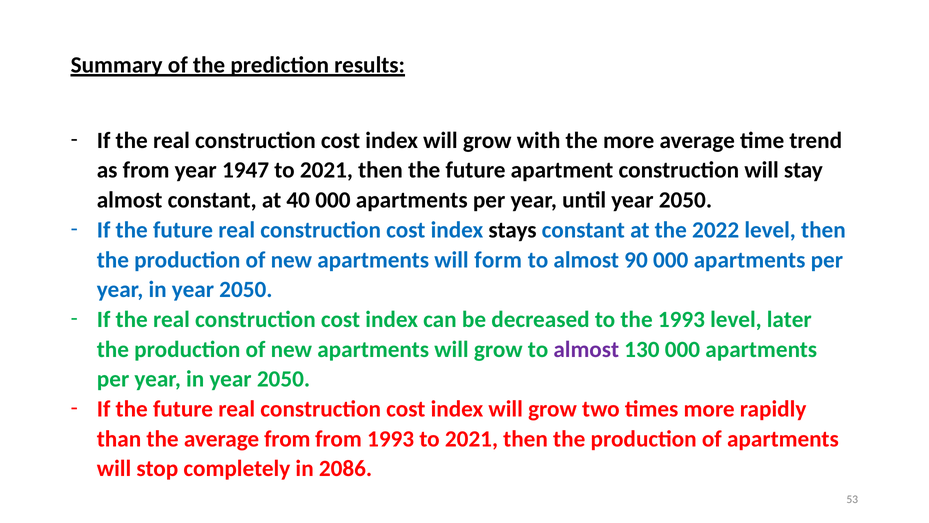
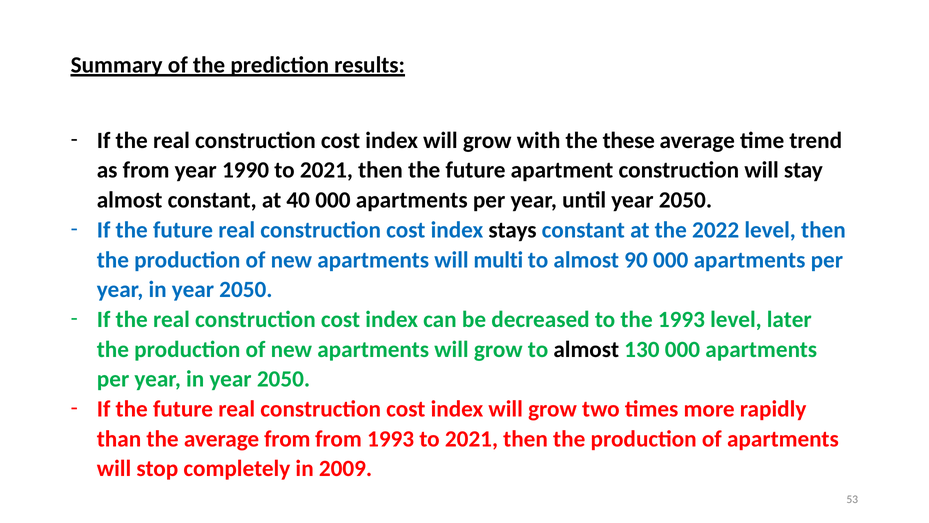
the more: more -> these
1947: 1947 -> 1990
form: form -> multi
almost at (586, 349) colour: purple -> black
2086: 2086 -> 2009
